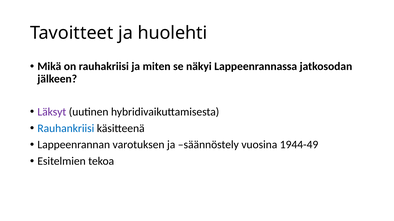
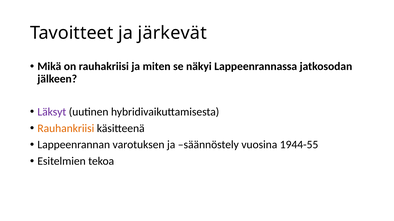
huolehti: huolehti -> järkevät
Rauhankriisi colour: blue -> orange
1944-49: 1944-49 -> 1944-55
